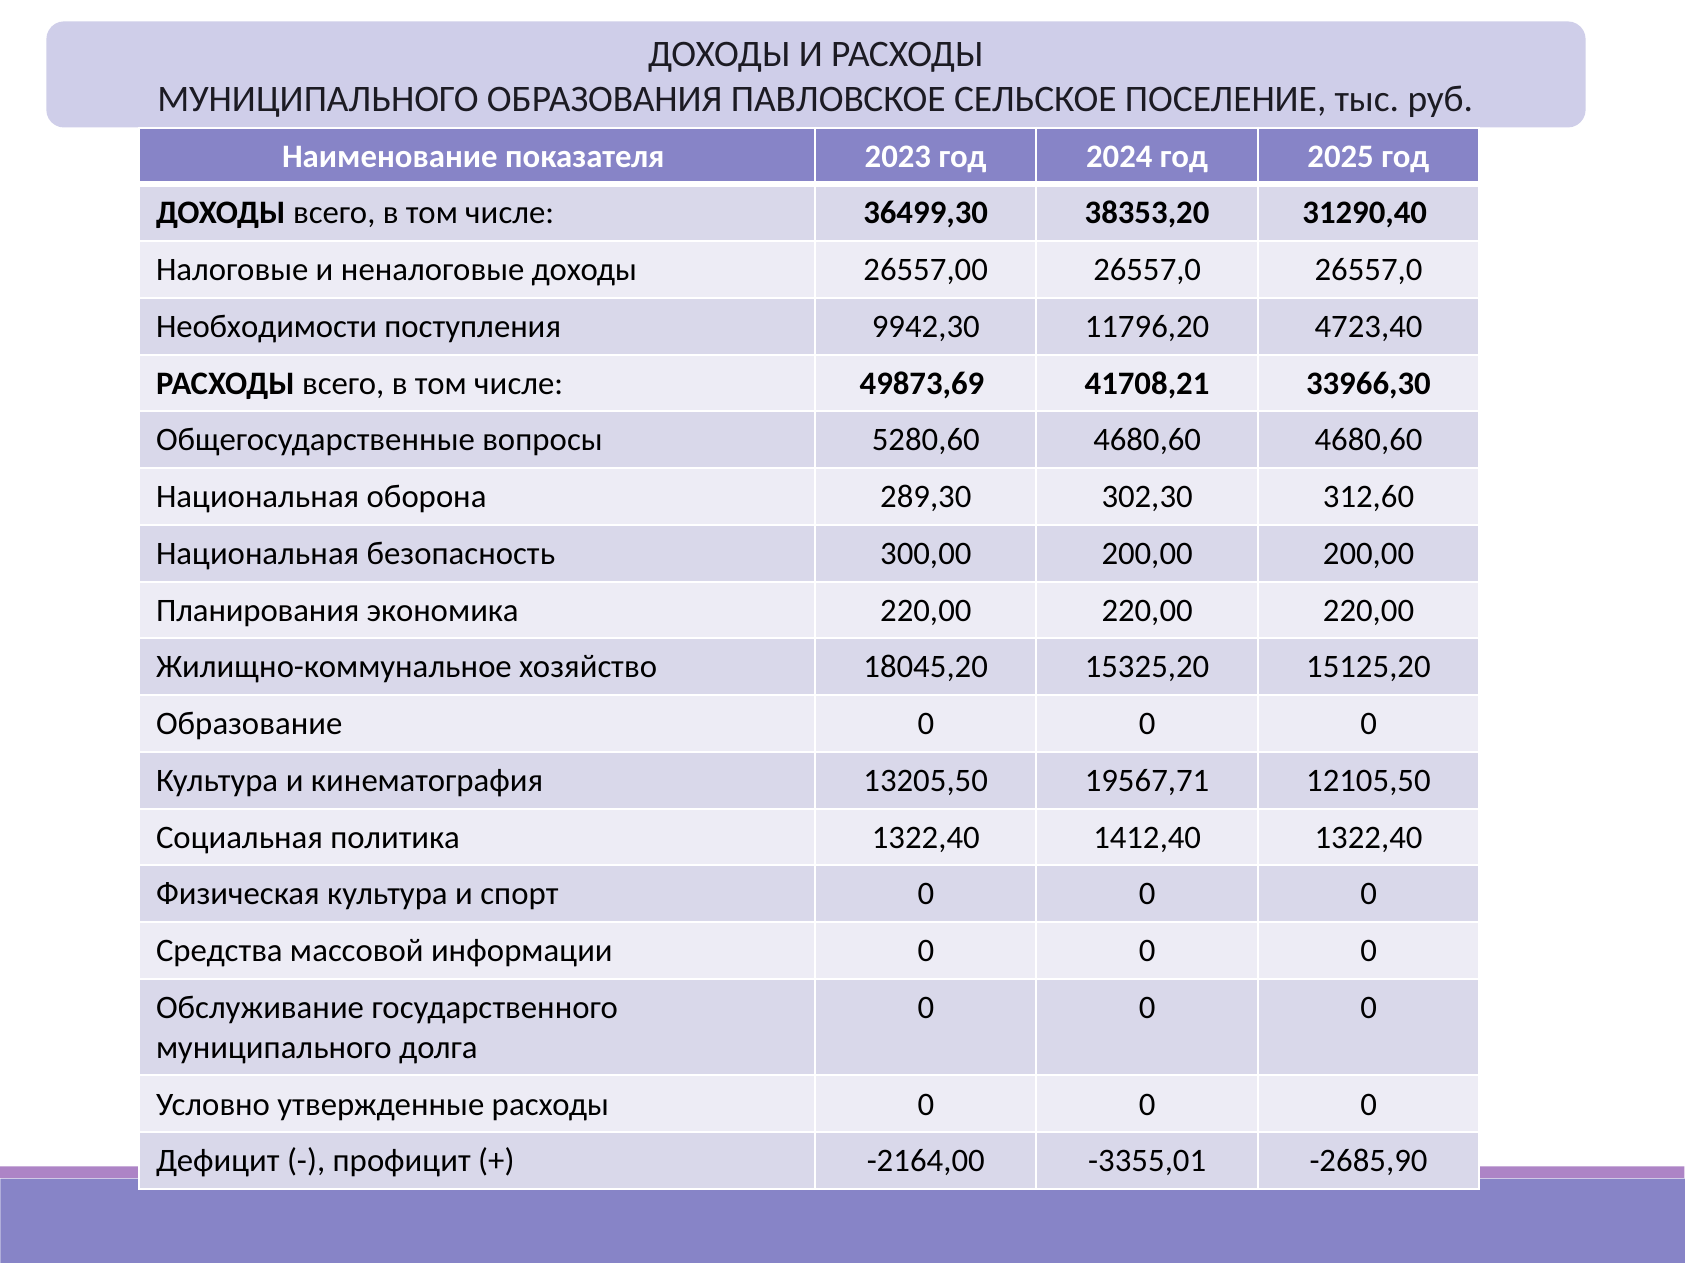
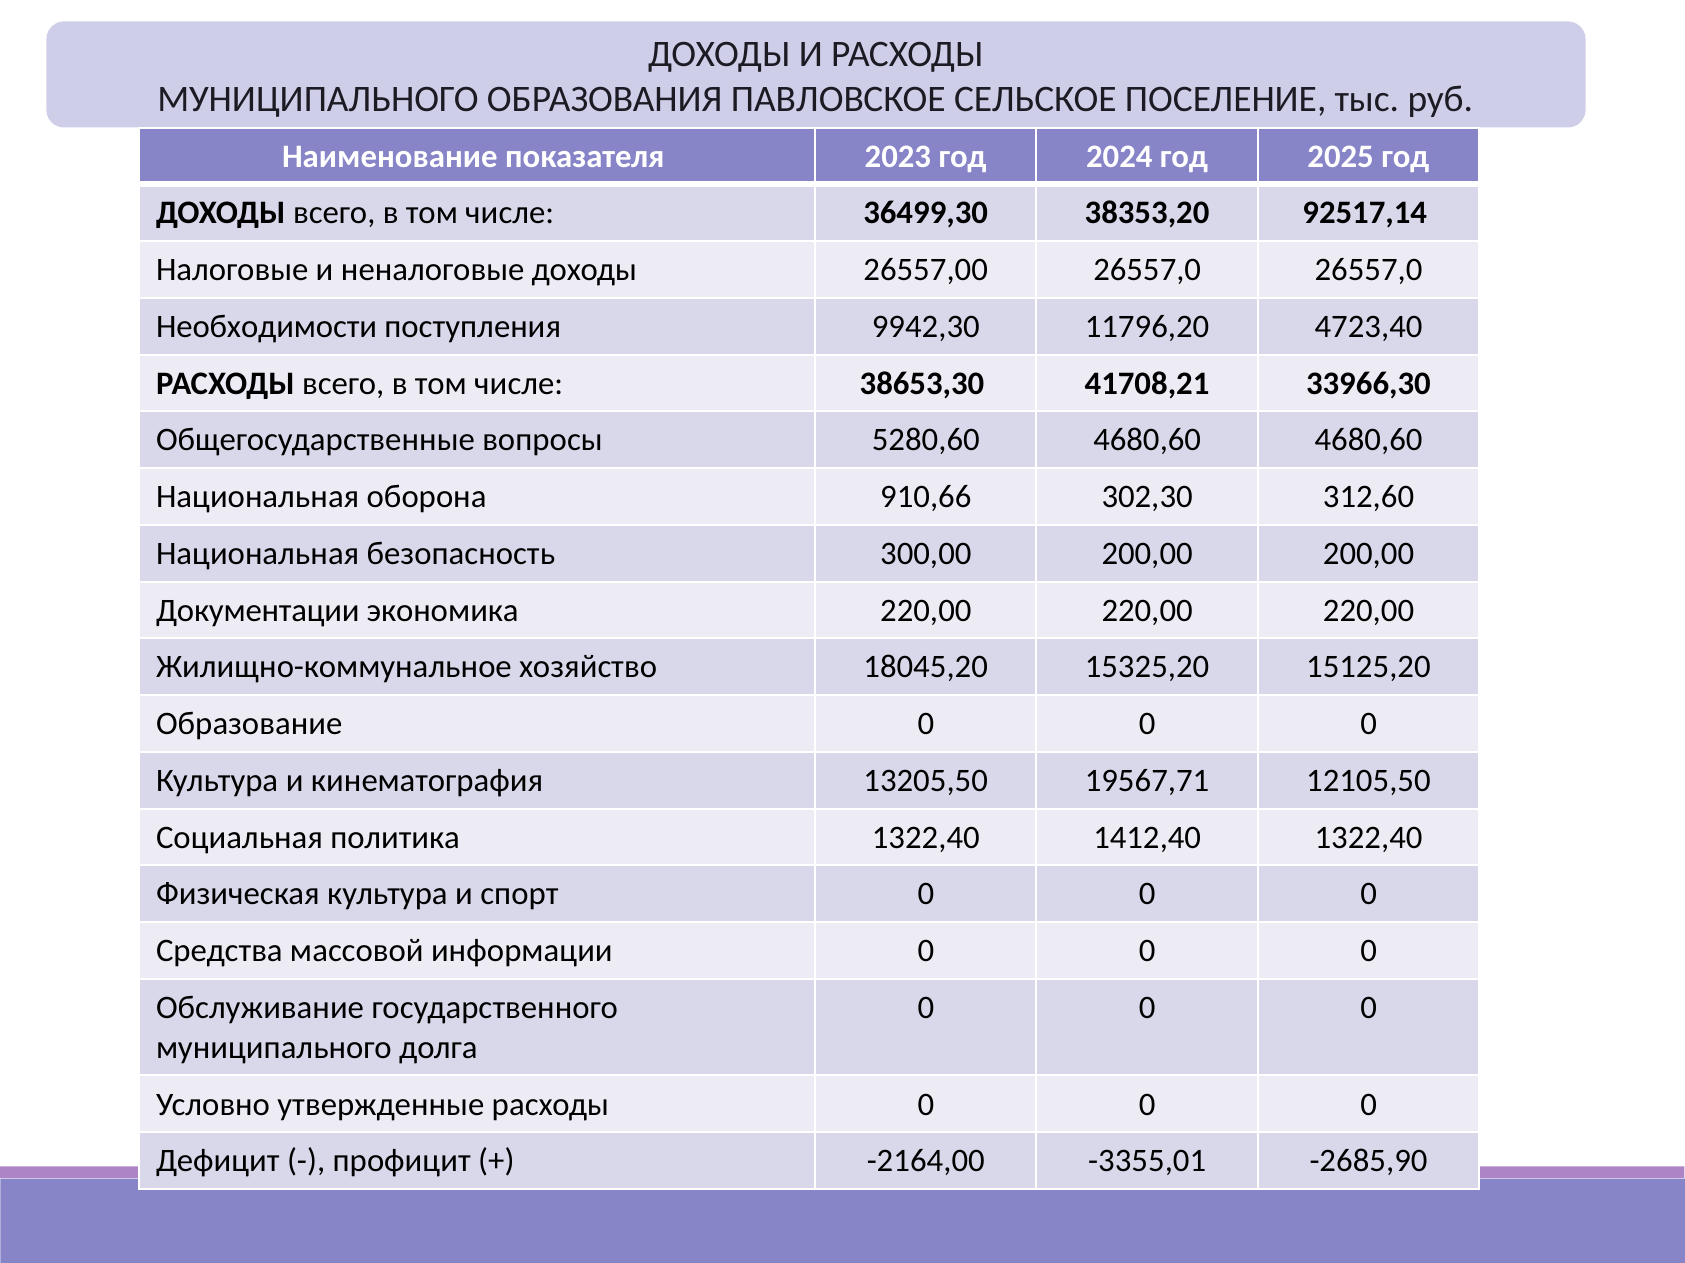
31290,40: 31290,40 -> 92517,14
49873,69: 49873,69 -> 38653,30
289,30: 289,30 -> 910,66
Планирования: Планирования -> Документации
